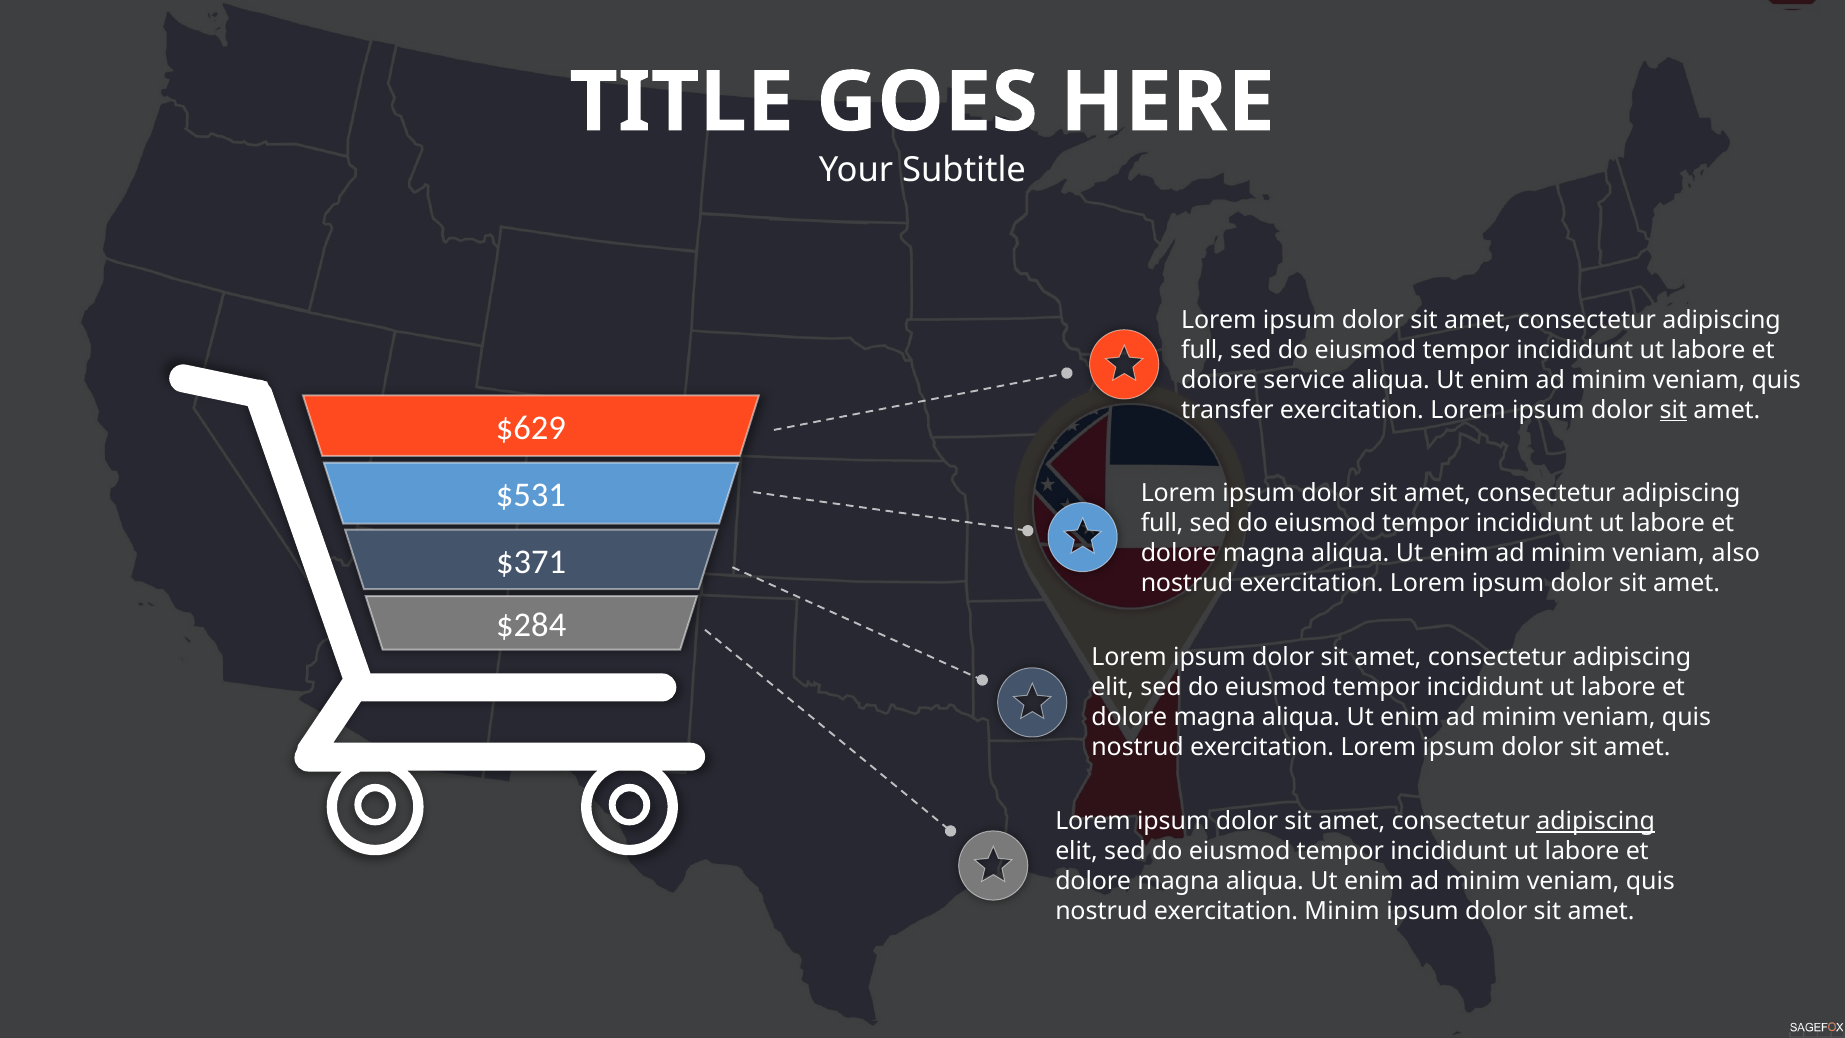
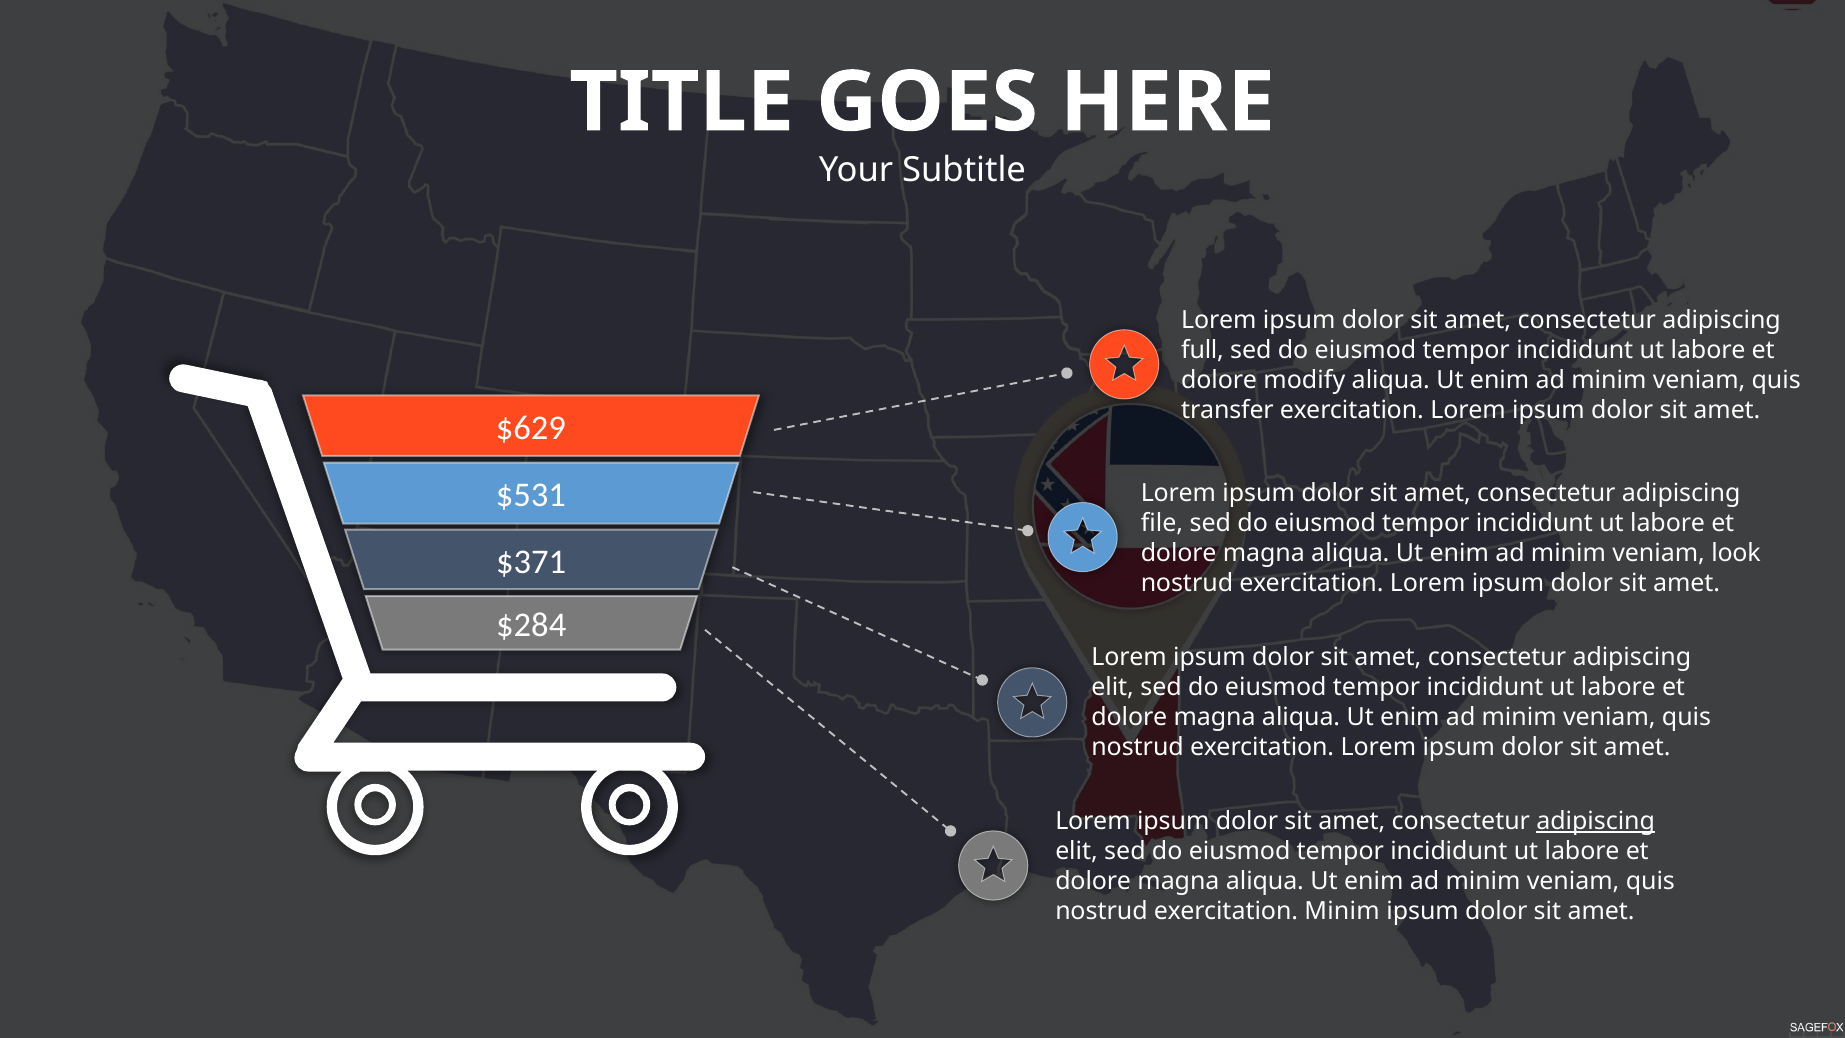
service: service -> modify
sit at (1673, 410) underline: present -> none
full at (1162, 523): full -> file
also: also -> look
